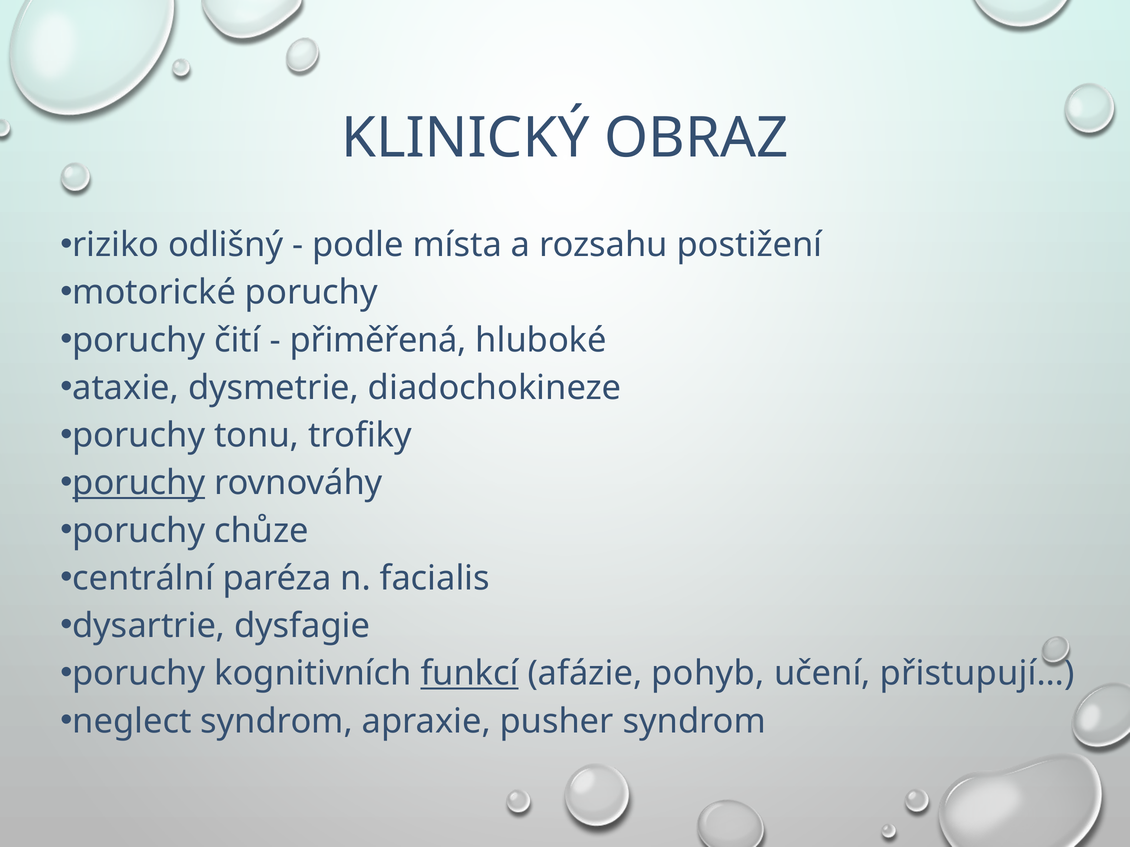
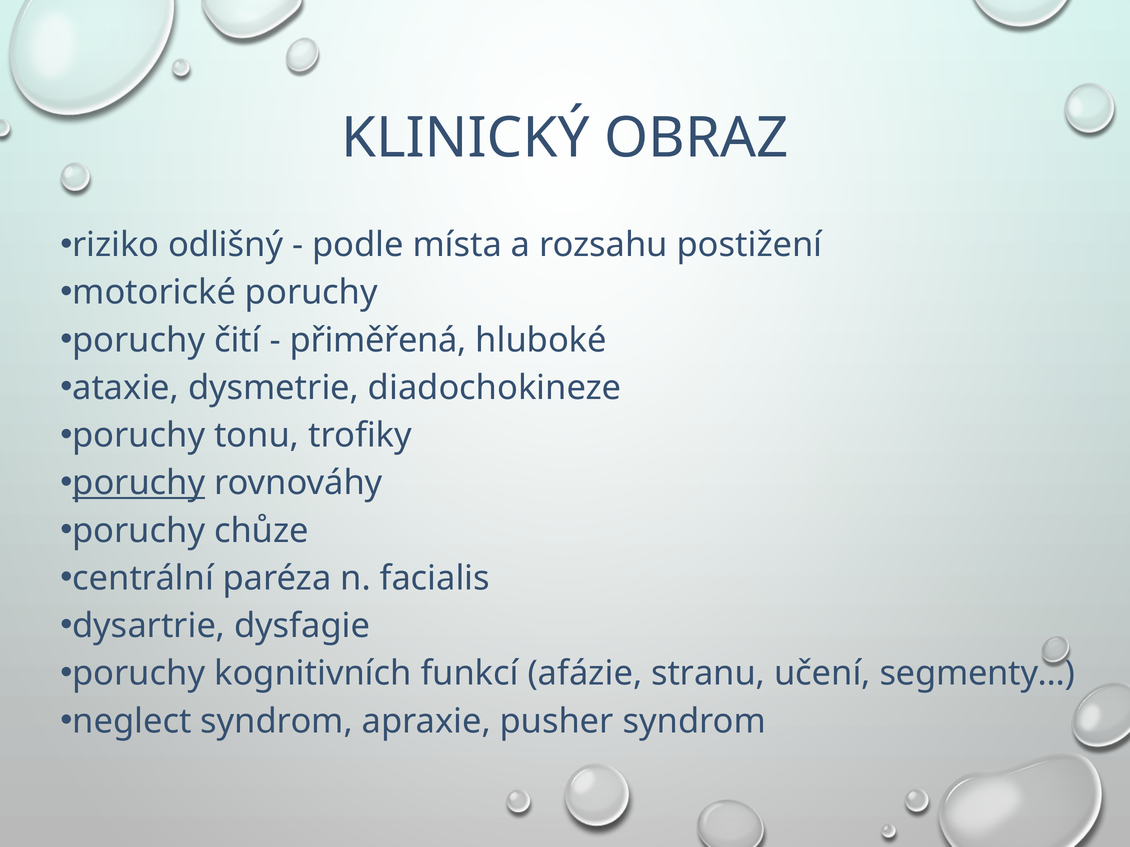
funkcí underline: present -> none
pohyb: pohyb -> stranu
přistupují…: přistupují… -> segmenty…
